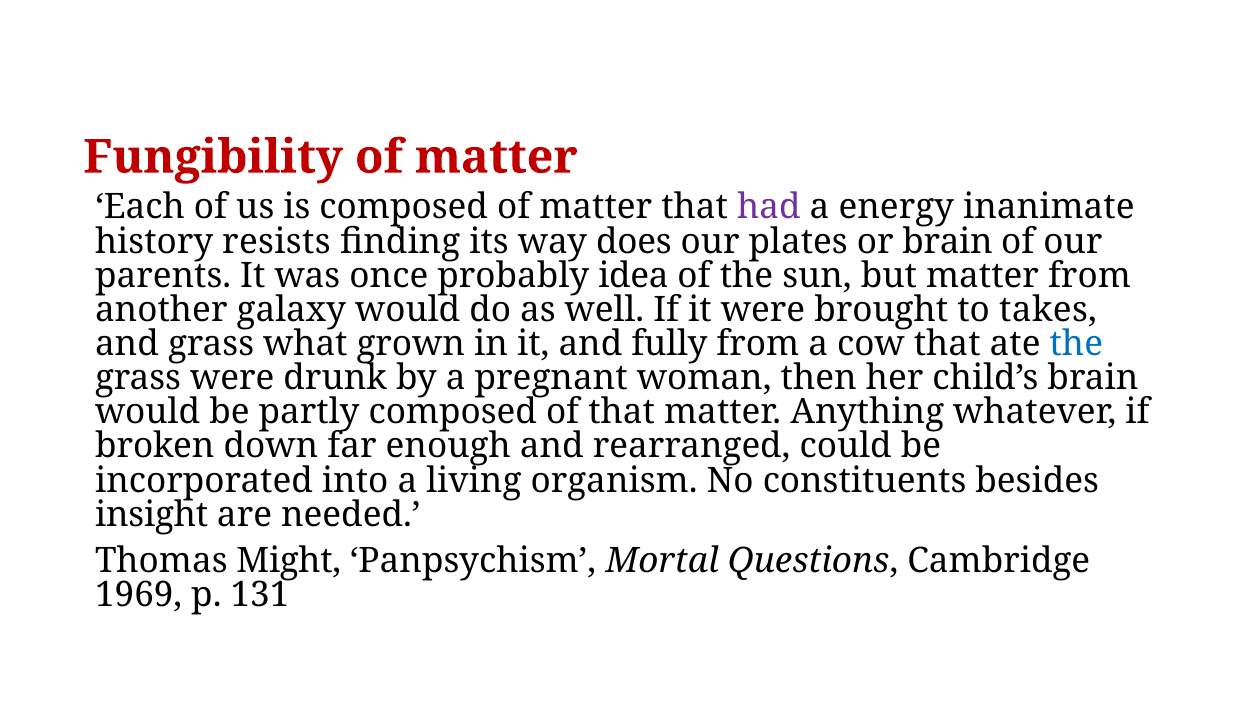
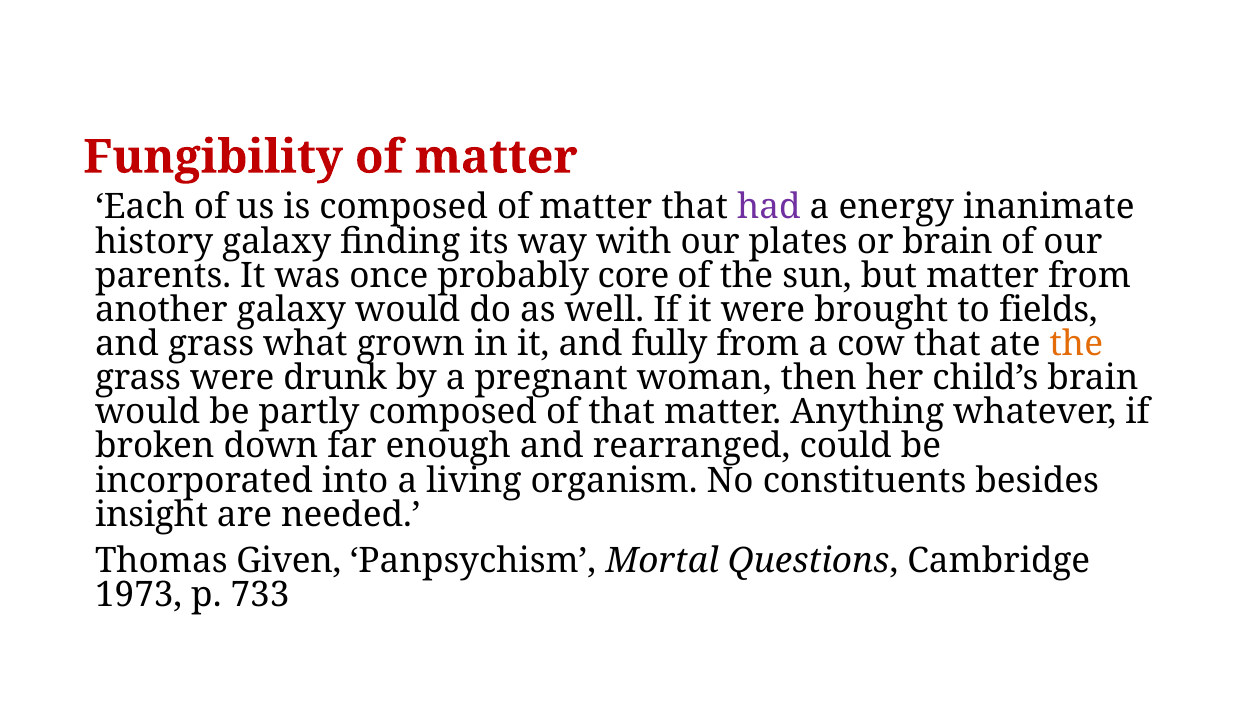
history resists: resists -> galaxy
does: does -> with
idea: idea -> core
takes: takes -> fields
the at (1076, 344) colour: blue -> orange
Might: Might -> Given
1969: 1969 -> 1973
131: 131 -> 733
